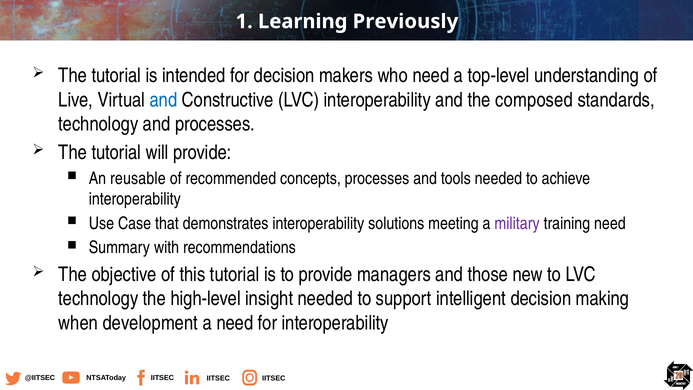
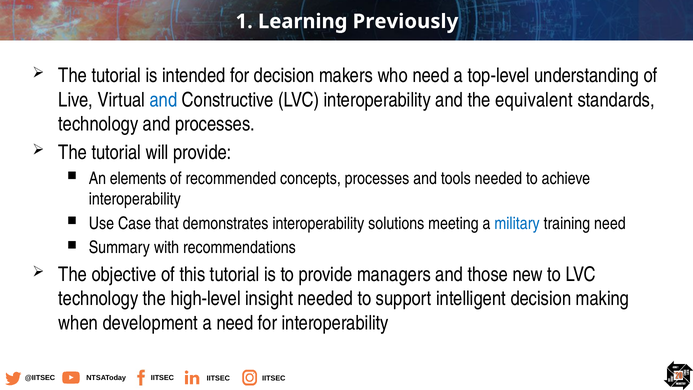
composed: composed -> equivalent
reusable: reusable -> elements
military colour: purple -> blue
